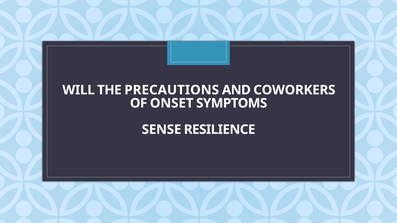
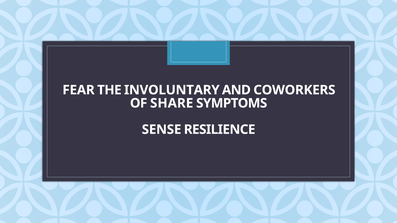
WILL: WILL -> FEAR
PRECAUTIONS: PRECAUTIONS -> INVOLUNTARY
ONSET: ONSET -> SHARE
